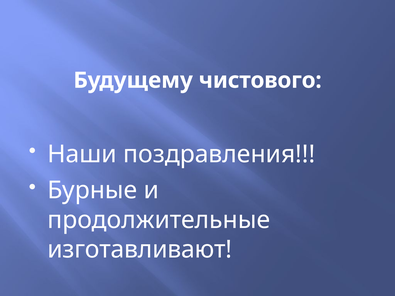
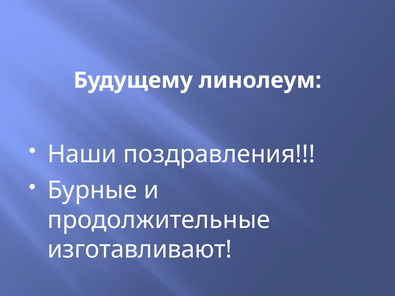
чистового: чистового -> линолеум
